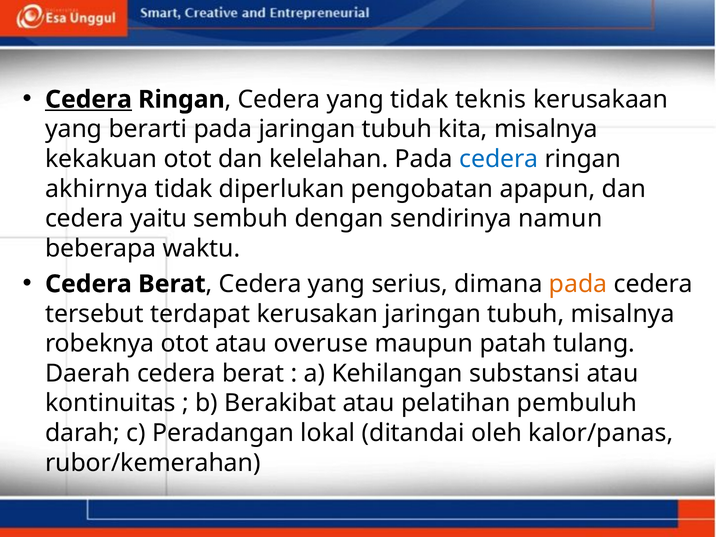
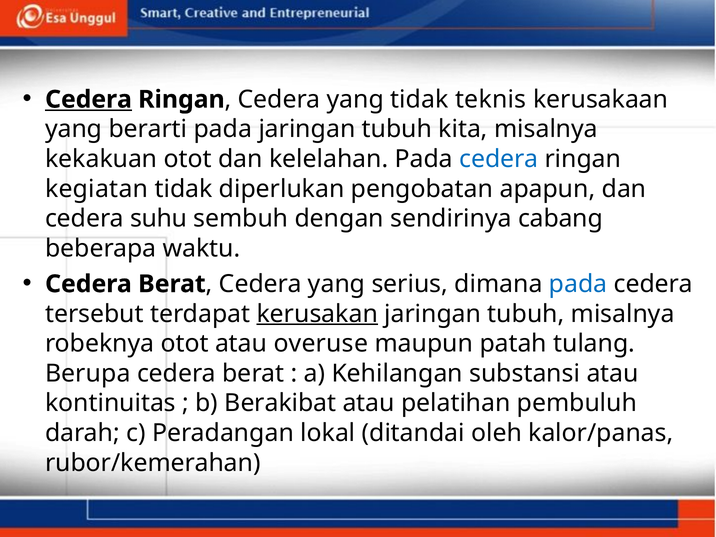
akhirnya: akhirnya -> kegiatan
yaitu: yaitu -> suhu
namun: namun -> cabang
pada at (578, 284) colour: orange -> blue
kerusakan underline: none -> present
Daerah: Daerah -> Berupa
